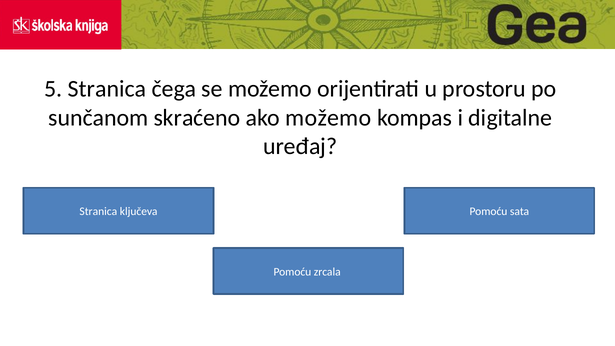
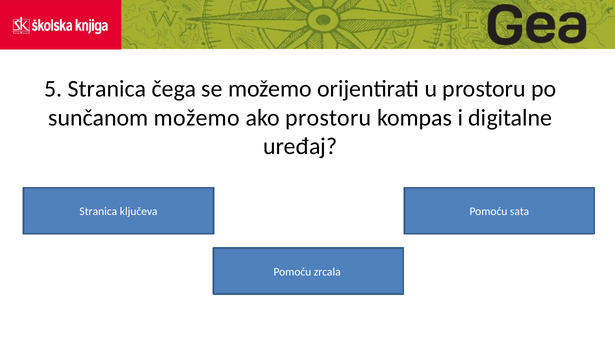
sunčanom skraćeno: skraćeno -> možemo
ako možemo: možemo -> prostoru
